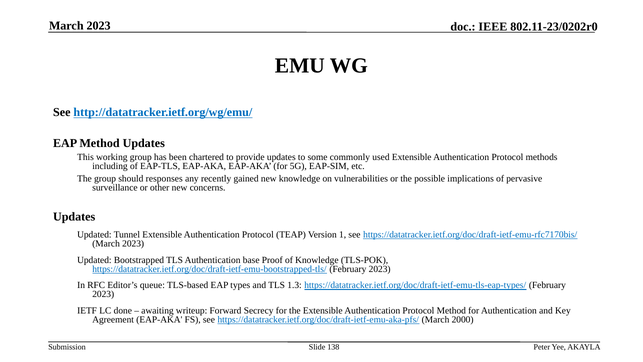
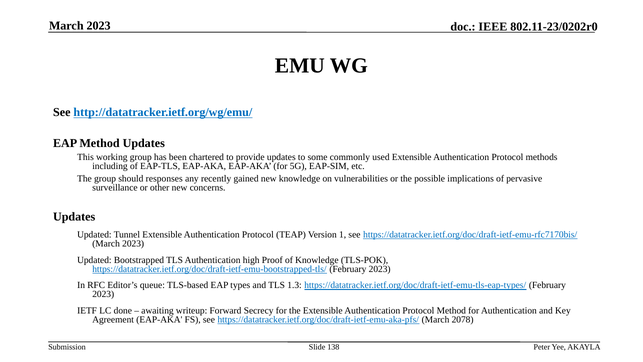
base: base -> high
2000: 2000 -> 2078
